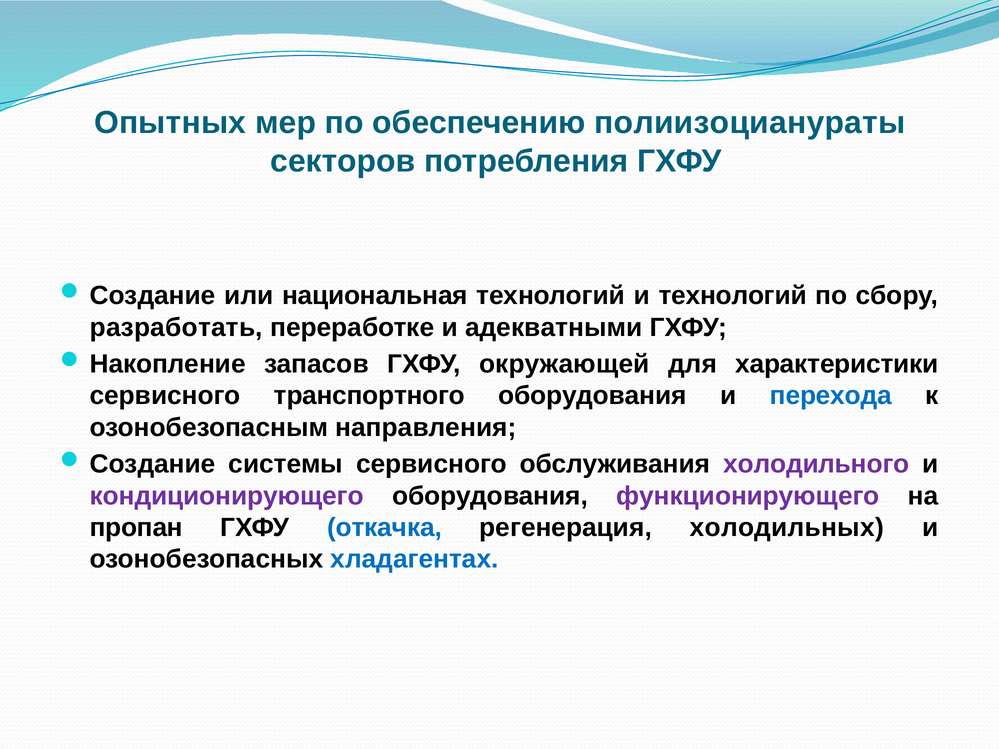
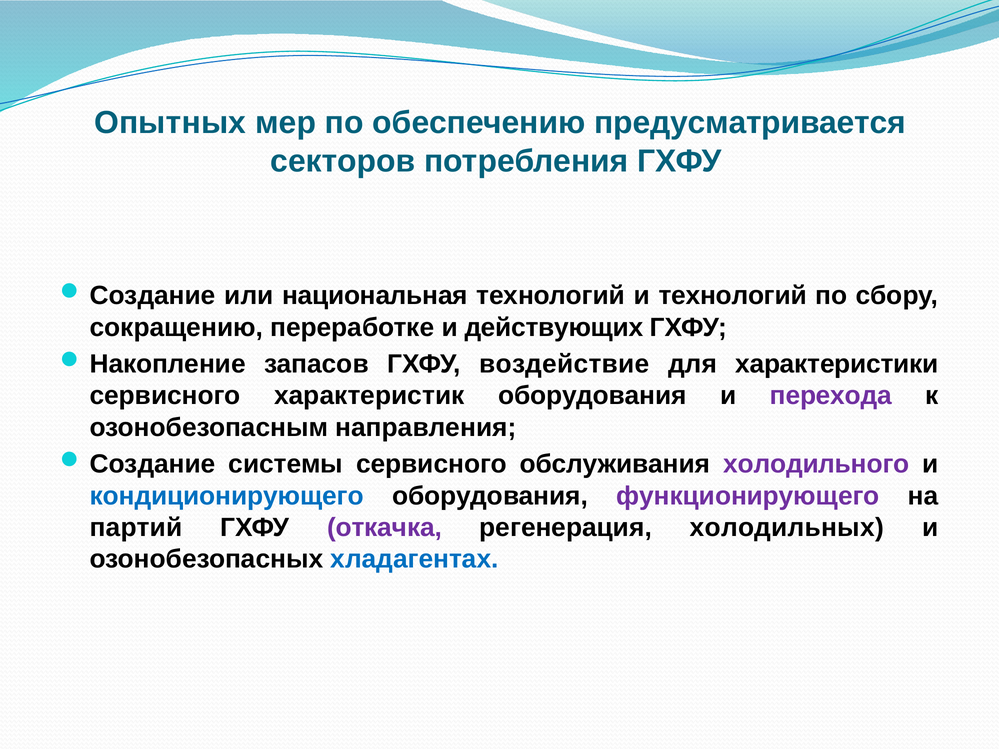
полиизоцианураты: полиизоцианураты -> предусматривается
разработать: разработать -> сокращению
адекватными: адекватными -> действующих
окружающей: окружающей -> воздействие
транспортного: транспортного -> характеристик
перехода colour: blue -> purple
кондиционирующего colour: purple -> blue
пропан: пропан -> партий
откачка colour: blue -> purple
